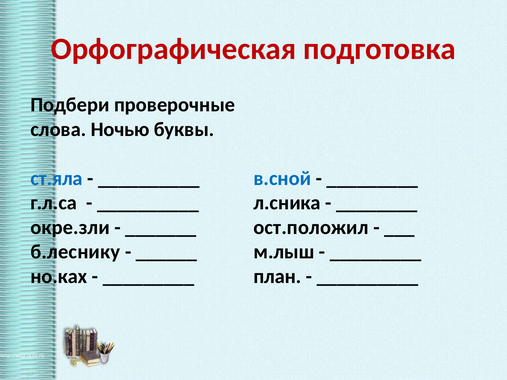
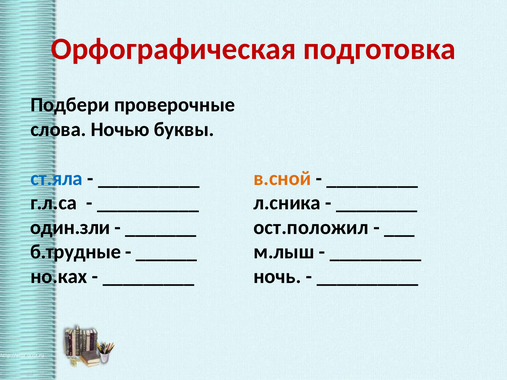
в.сной colour: blue -> orange
окре.зли: окре.зли -> один.зли
б.леснику: б.леснику -> б.трудные
план: план -> ночь
